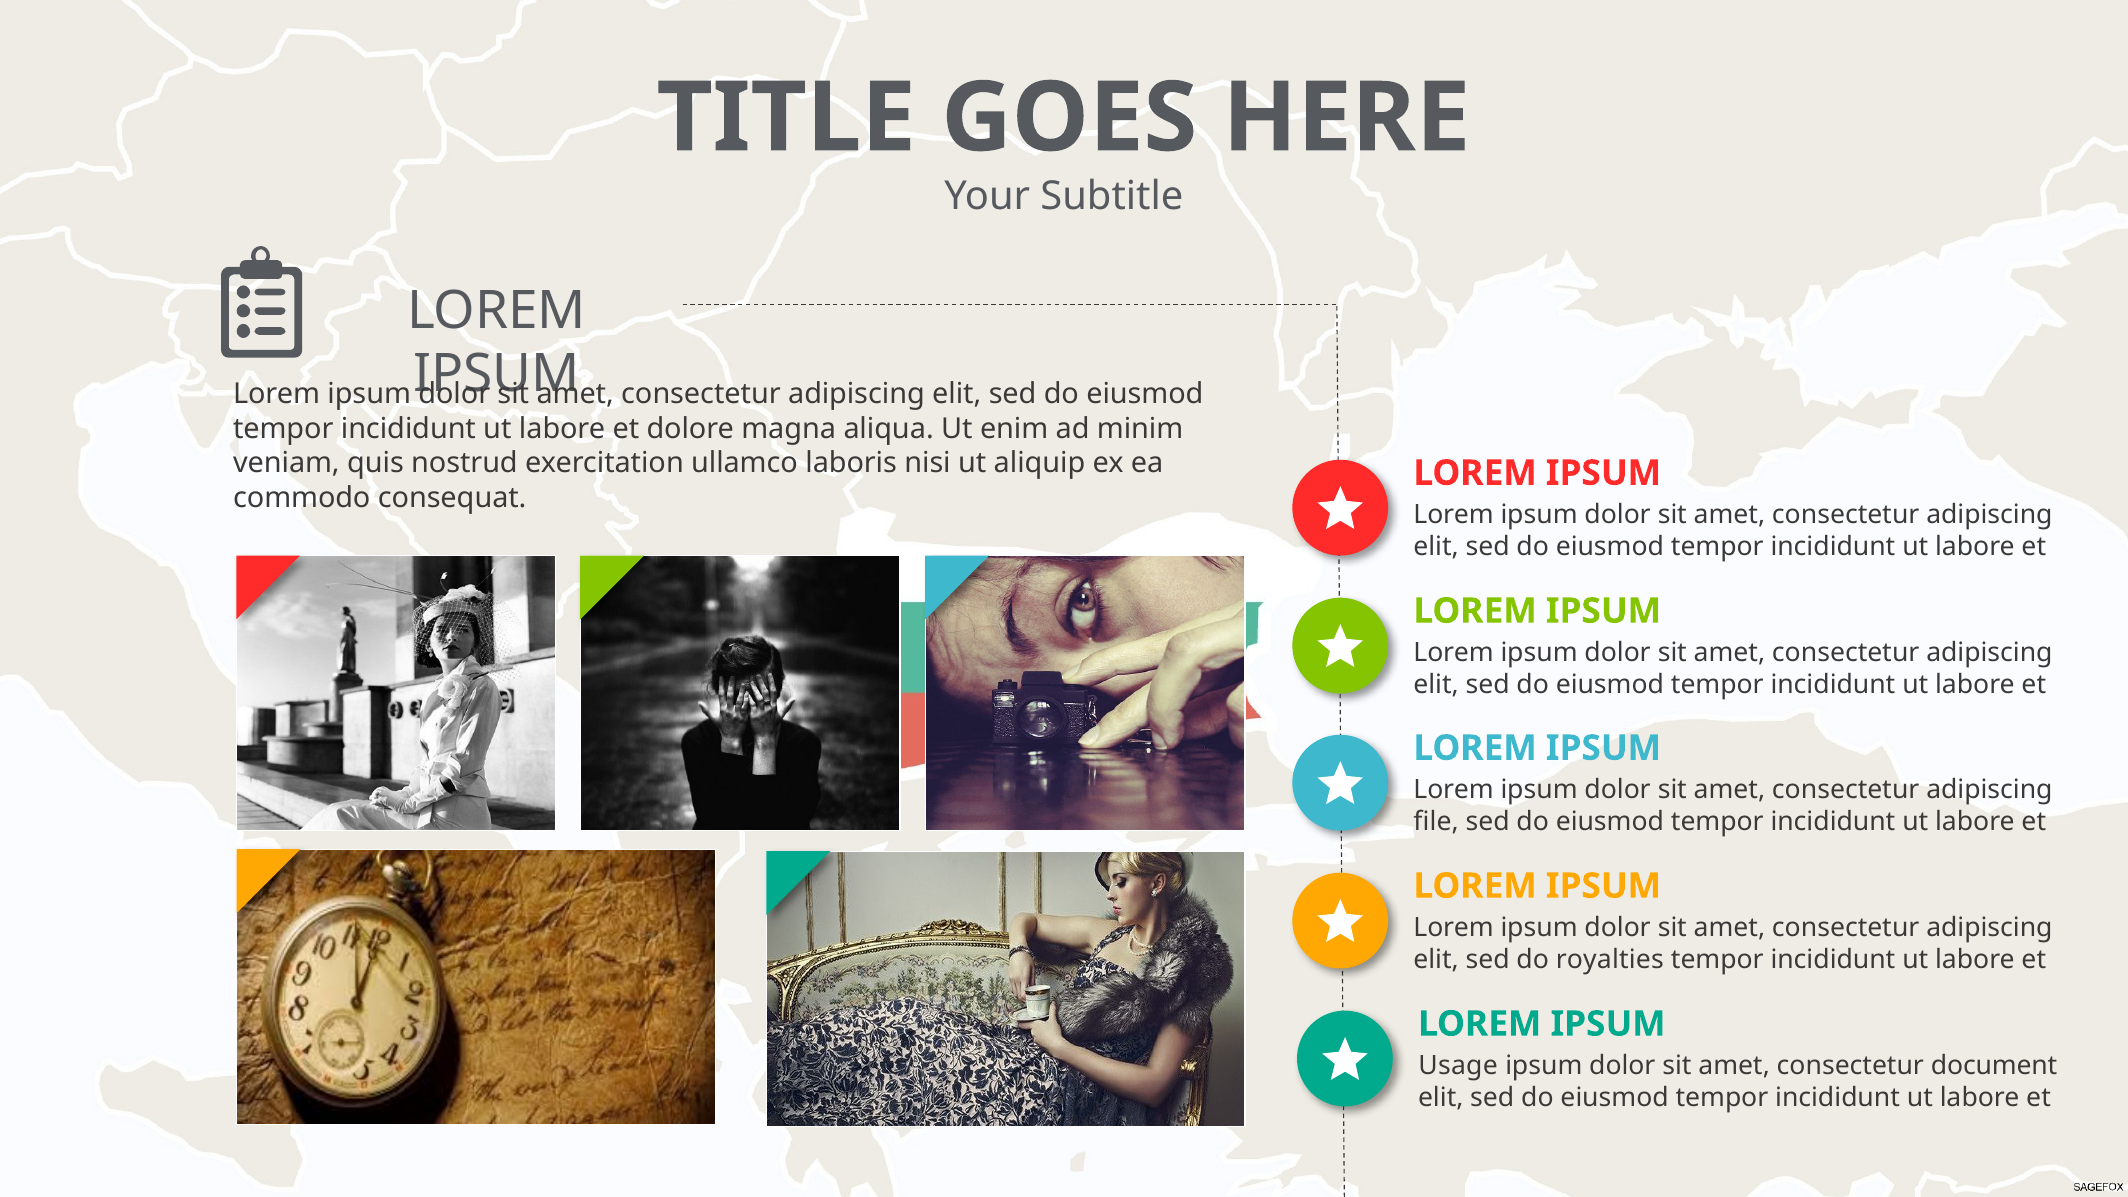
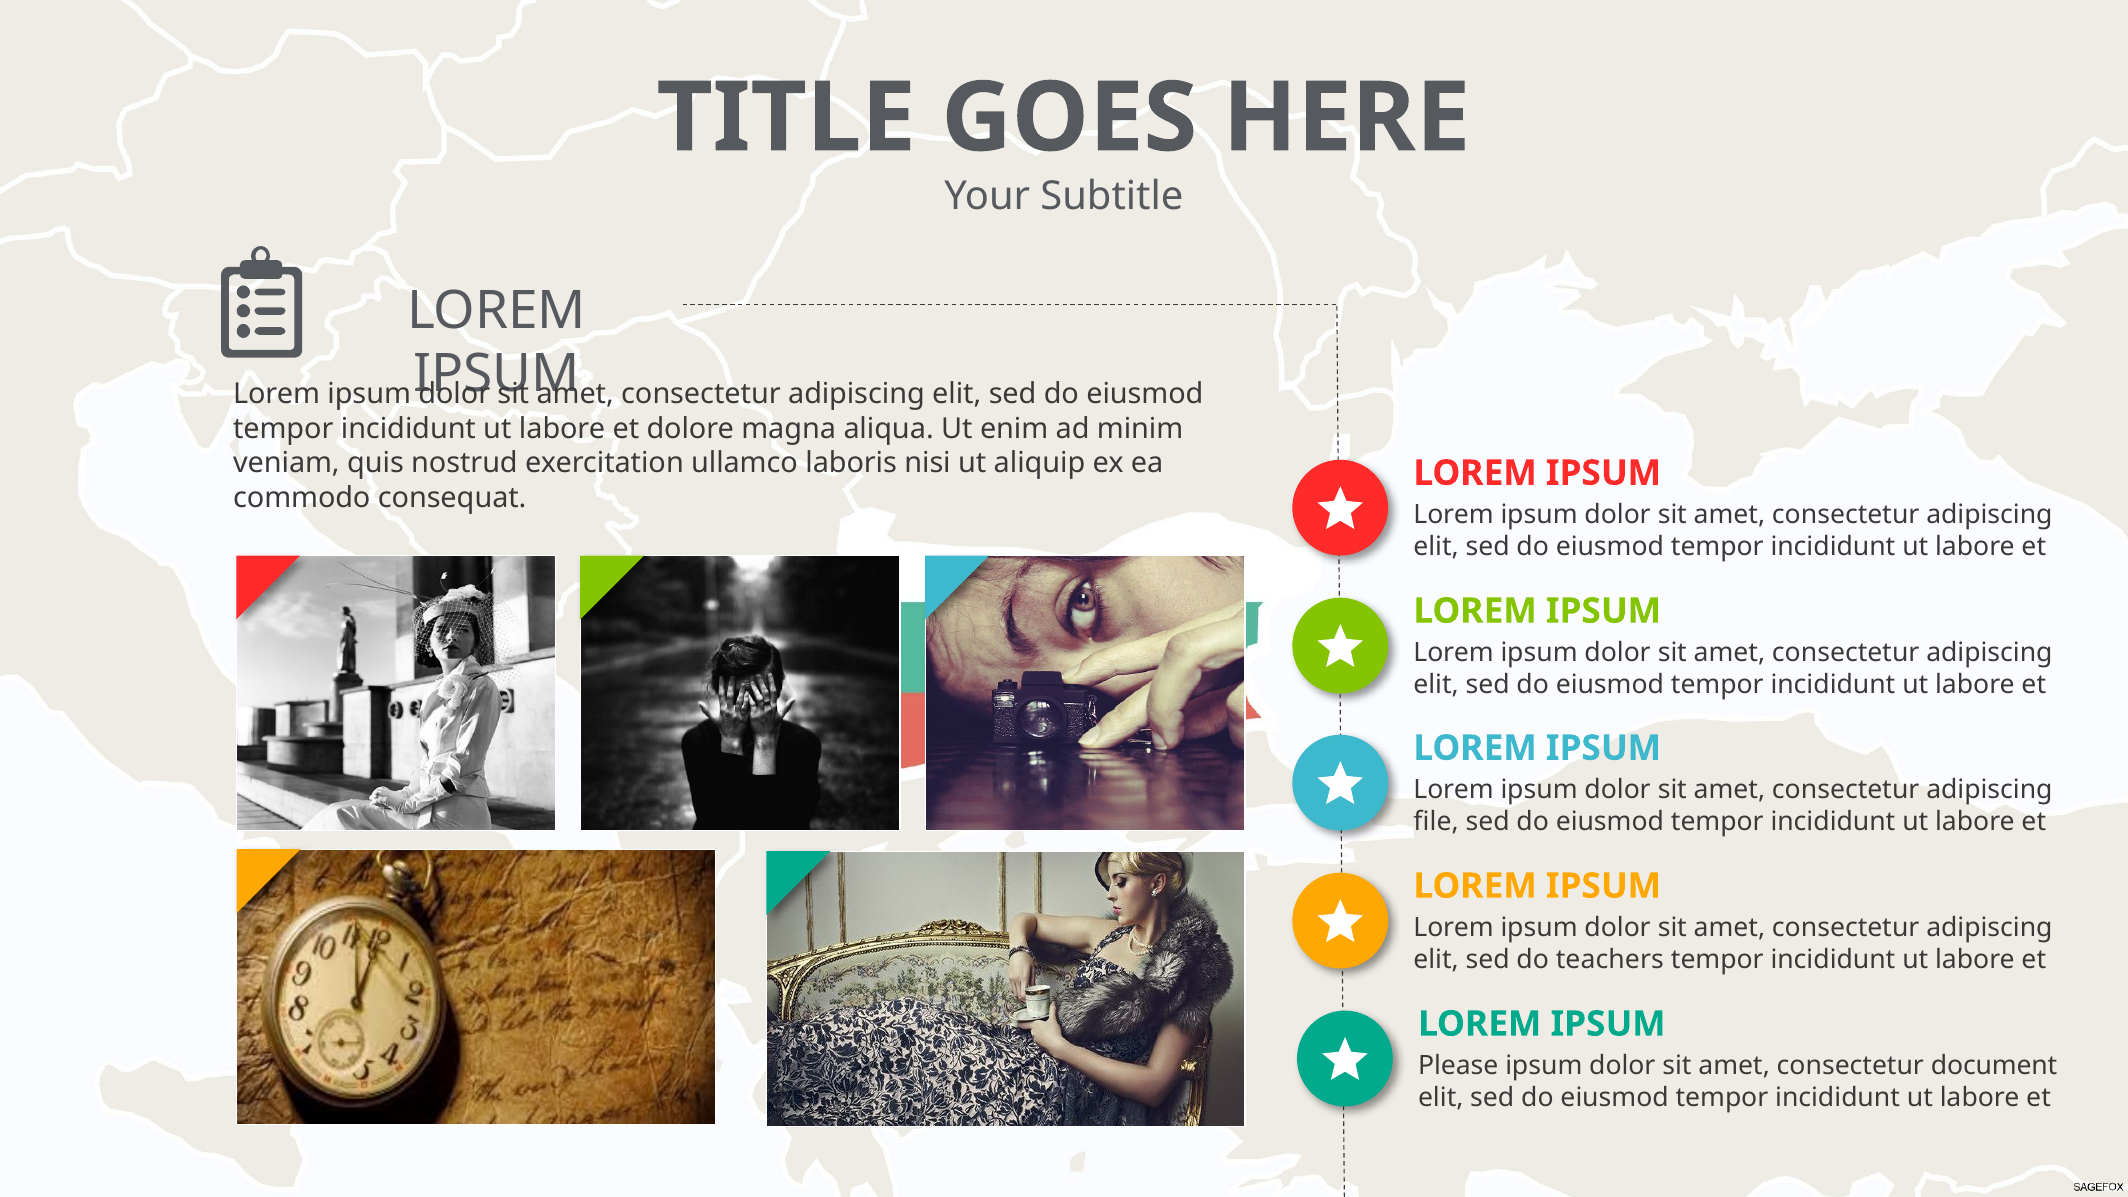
royalties: royalties -> teachers
Usage: Usage -> Please
